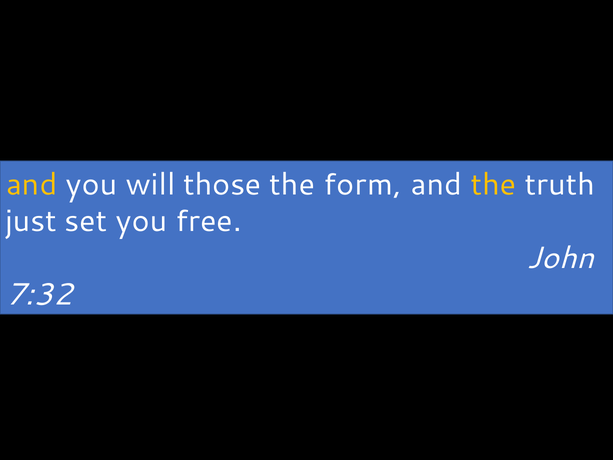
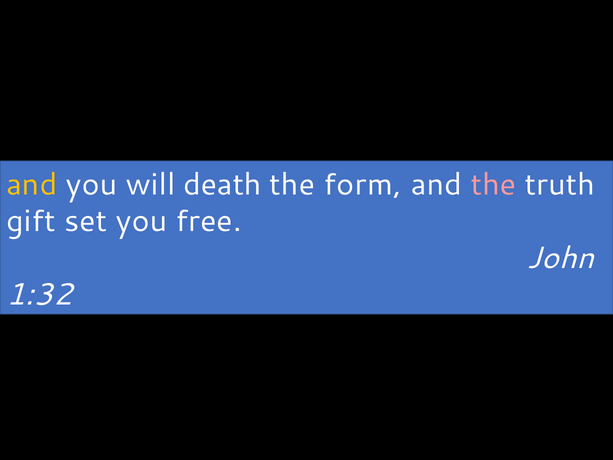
those: those -> death
the at (493, 184) colour: yellow -> pink
just: just -> gift
7:32: 7:32 -> 1:32
